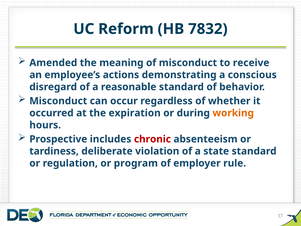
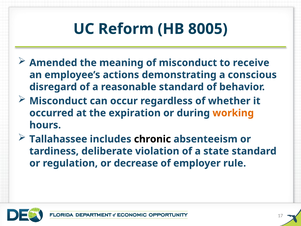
7832: 7832 -> 8005
Prospective: Prospective -> Tallahassee
chronic colour: red -> black
program: program -> decrease
